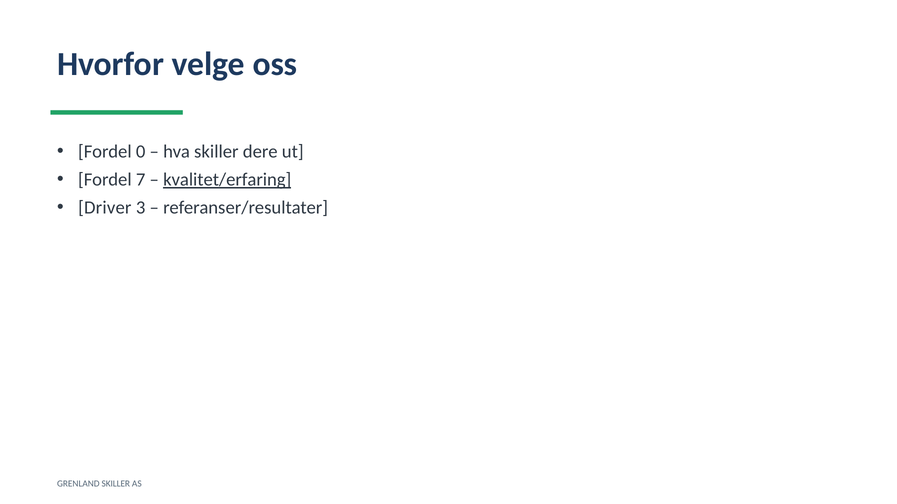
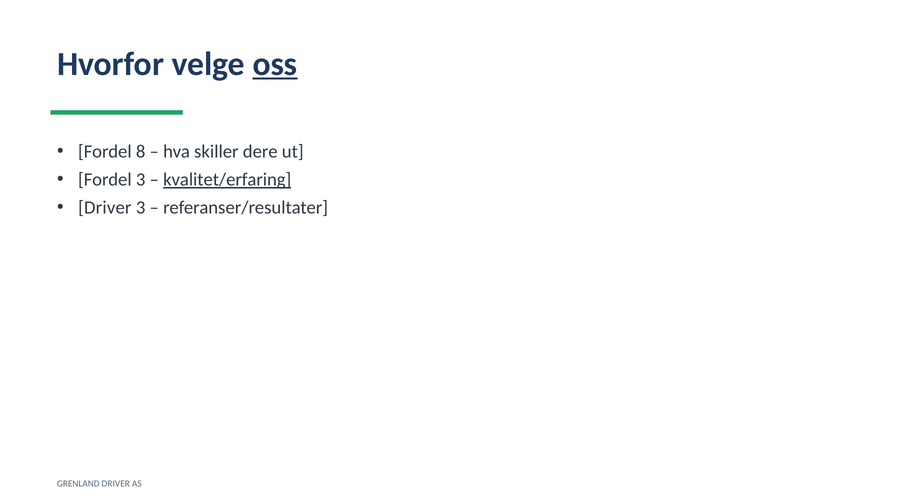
oss underline: none -> present
0: 0 -> 8
Fordel 7: 7 -> 3
GRENLAND SKILLER: SKILLER -> DRIVER
